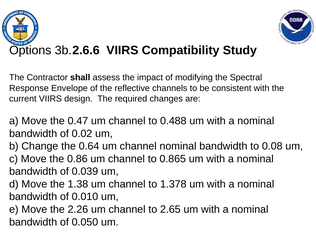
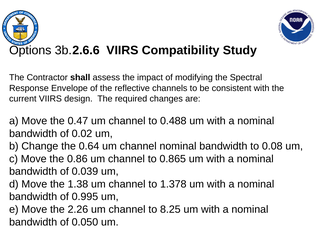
0.010: 0.010 -> 0.995
2.65: 2.65 -> 8.25
